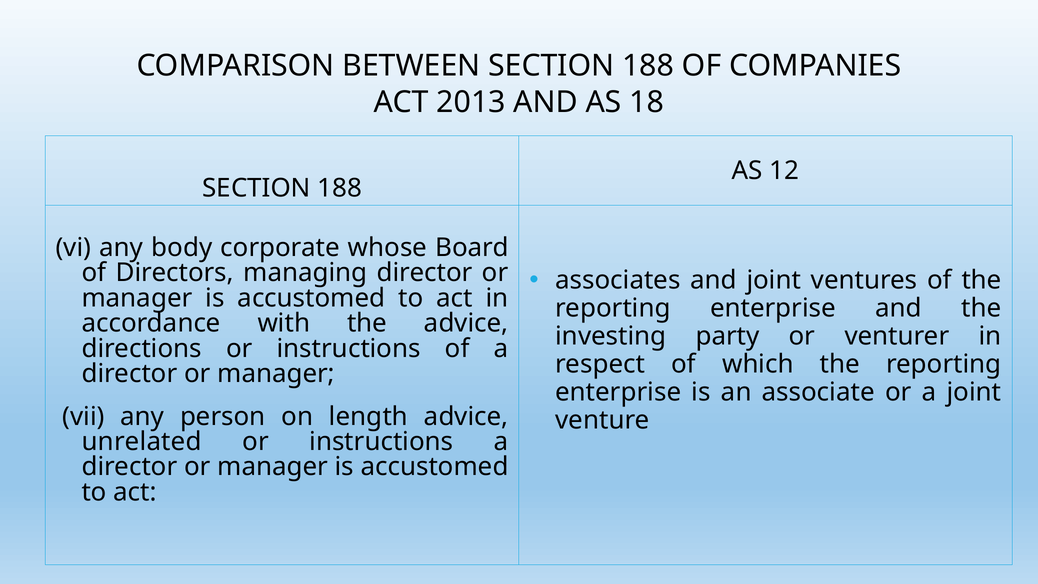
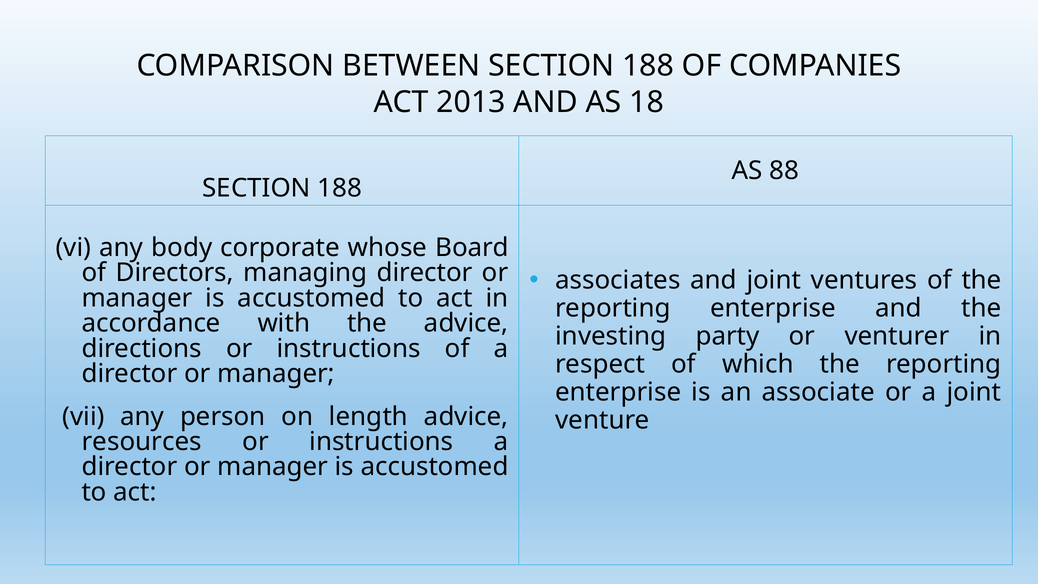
12: 12 -> 88
unrelated: unrelated -> resources
